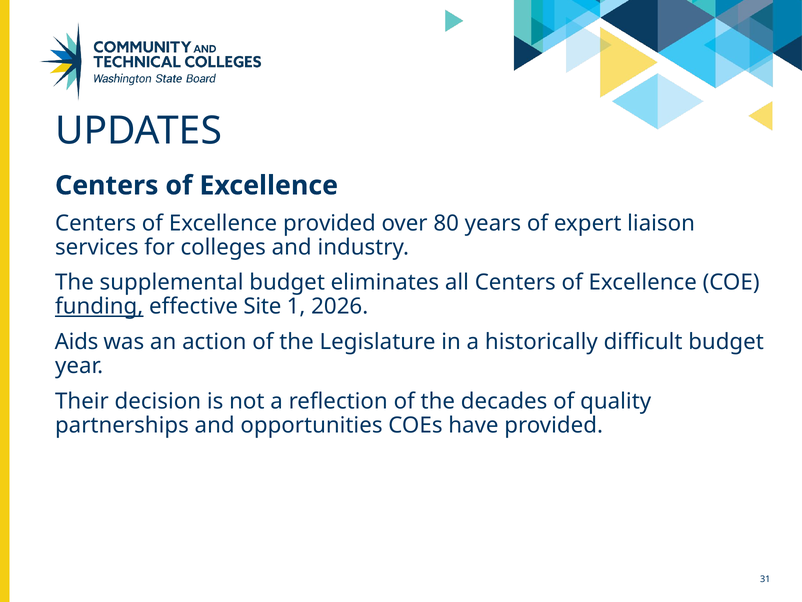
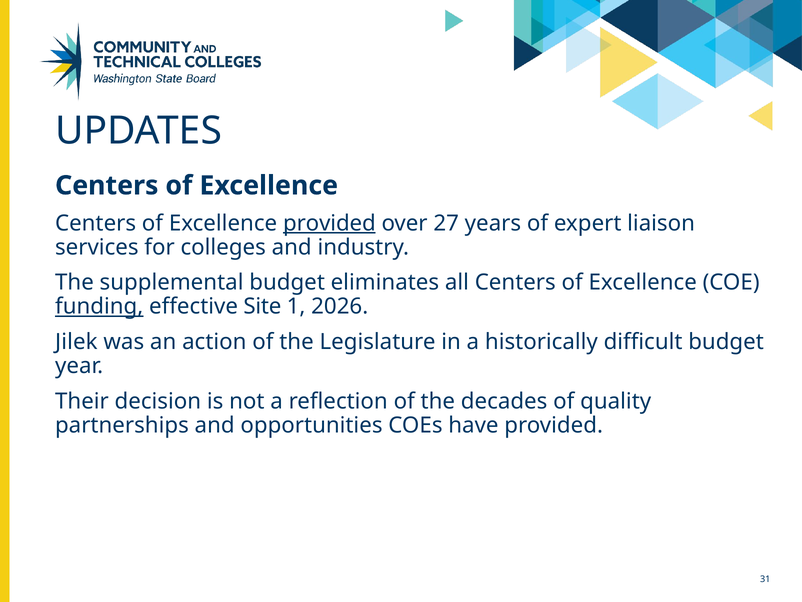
provided at (329, 223) underline: none -> present
80: 80 -> 27
Aids: Aids -> Jilek
